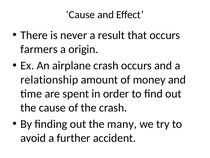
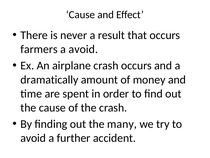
a origin: origin -> avoid
relationship: relationship -> dramatically
